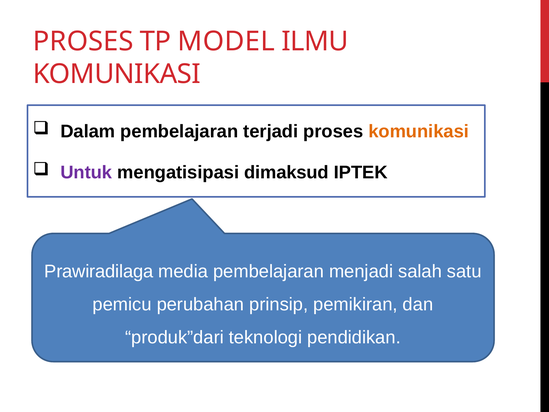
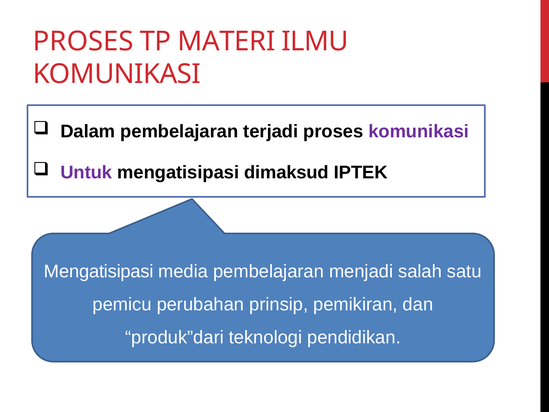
MODEL: MODEL -> MATERI
komunikasi at (419, 131) colour: orange -> purple
Prawiradilaga at (99, 271): Prawiradilaga -> Mengatisipasi
